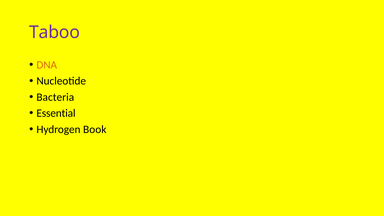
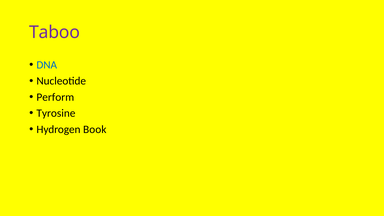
DNA colour: orange -> blue
Bacteria: Bacteria -> Perform
Essential: Essential -> Tyrosine
